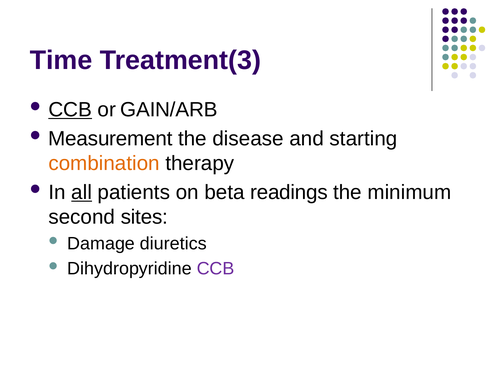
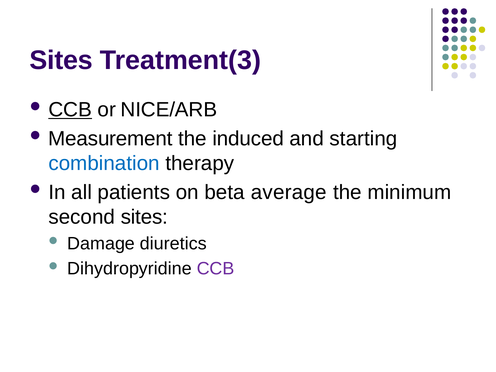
Time at (61, 60): Time -> Sites
GAIN/ARB: GAIN/ARB -> NICE/ARB
disease: disease -> induced
combination colour: orange -> blue
all underline: present -> none
readings: readings -> average
